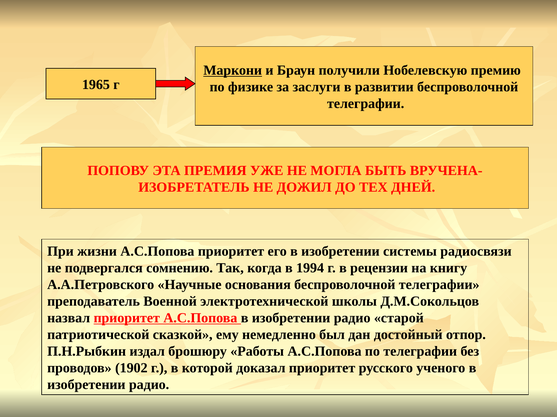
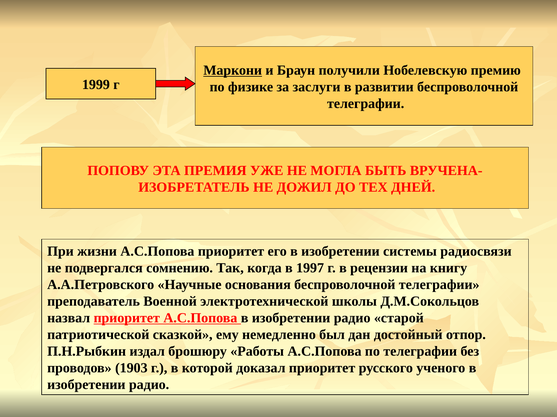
1965: 1965 -> 1999
1994: 1994 -> 1997
1902: 1902 -> 1903
